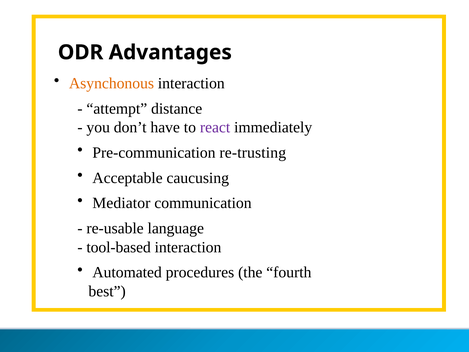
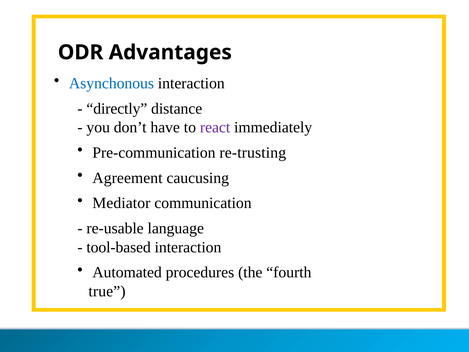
Asynchonous colour: orange -> blue
attempt: attempt -> directly
Acceptable: Acceptable -> Agreement
best: best -> true
